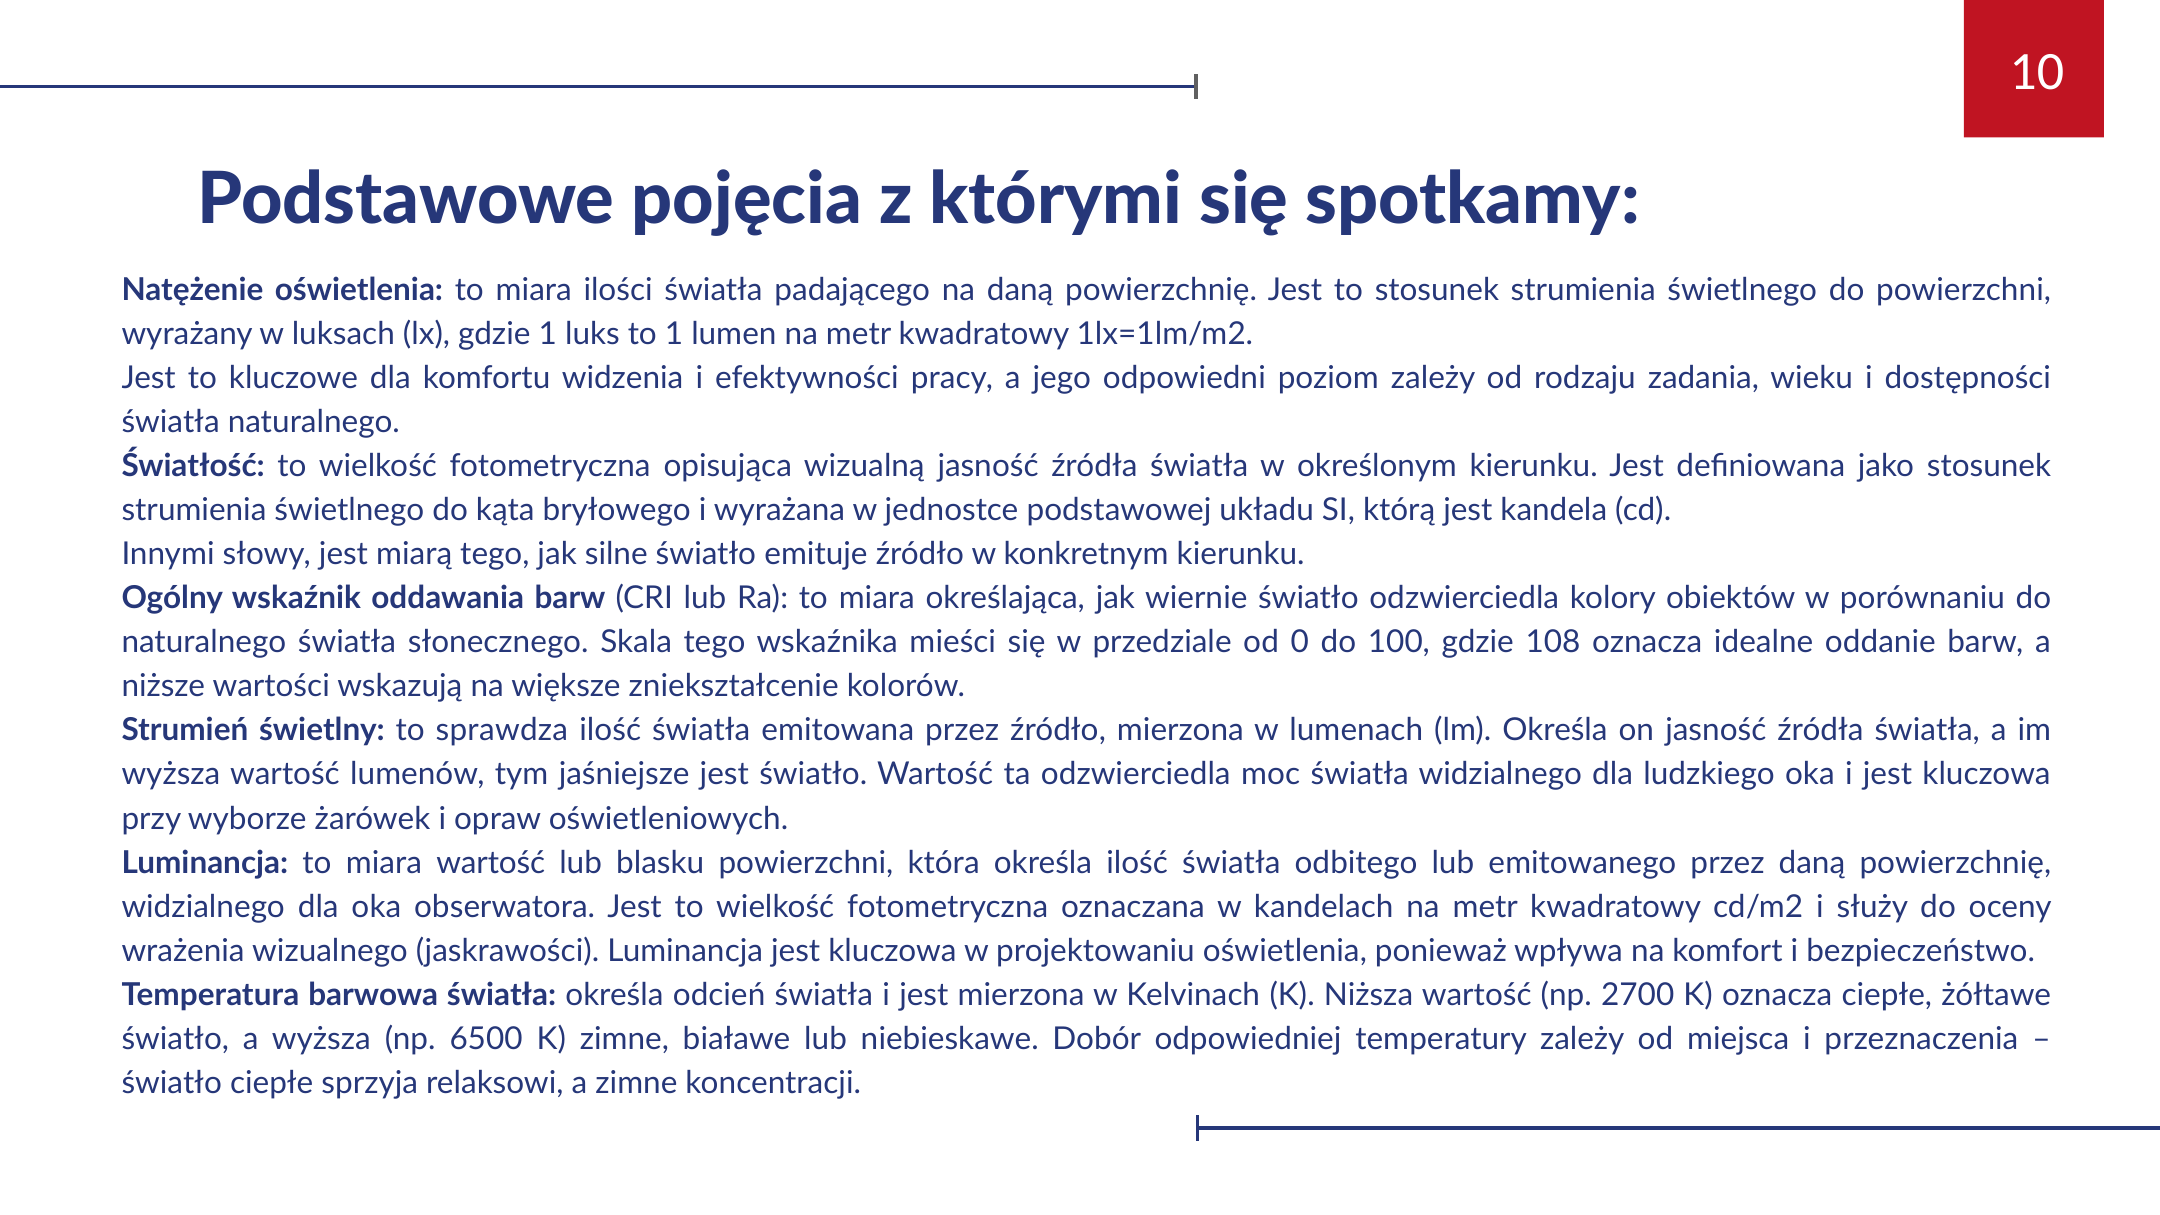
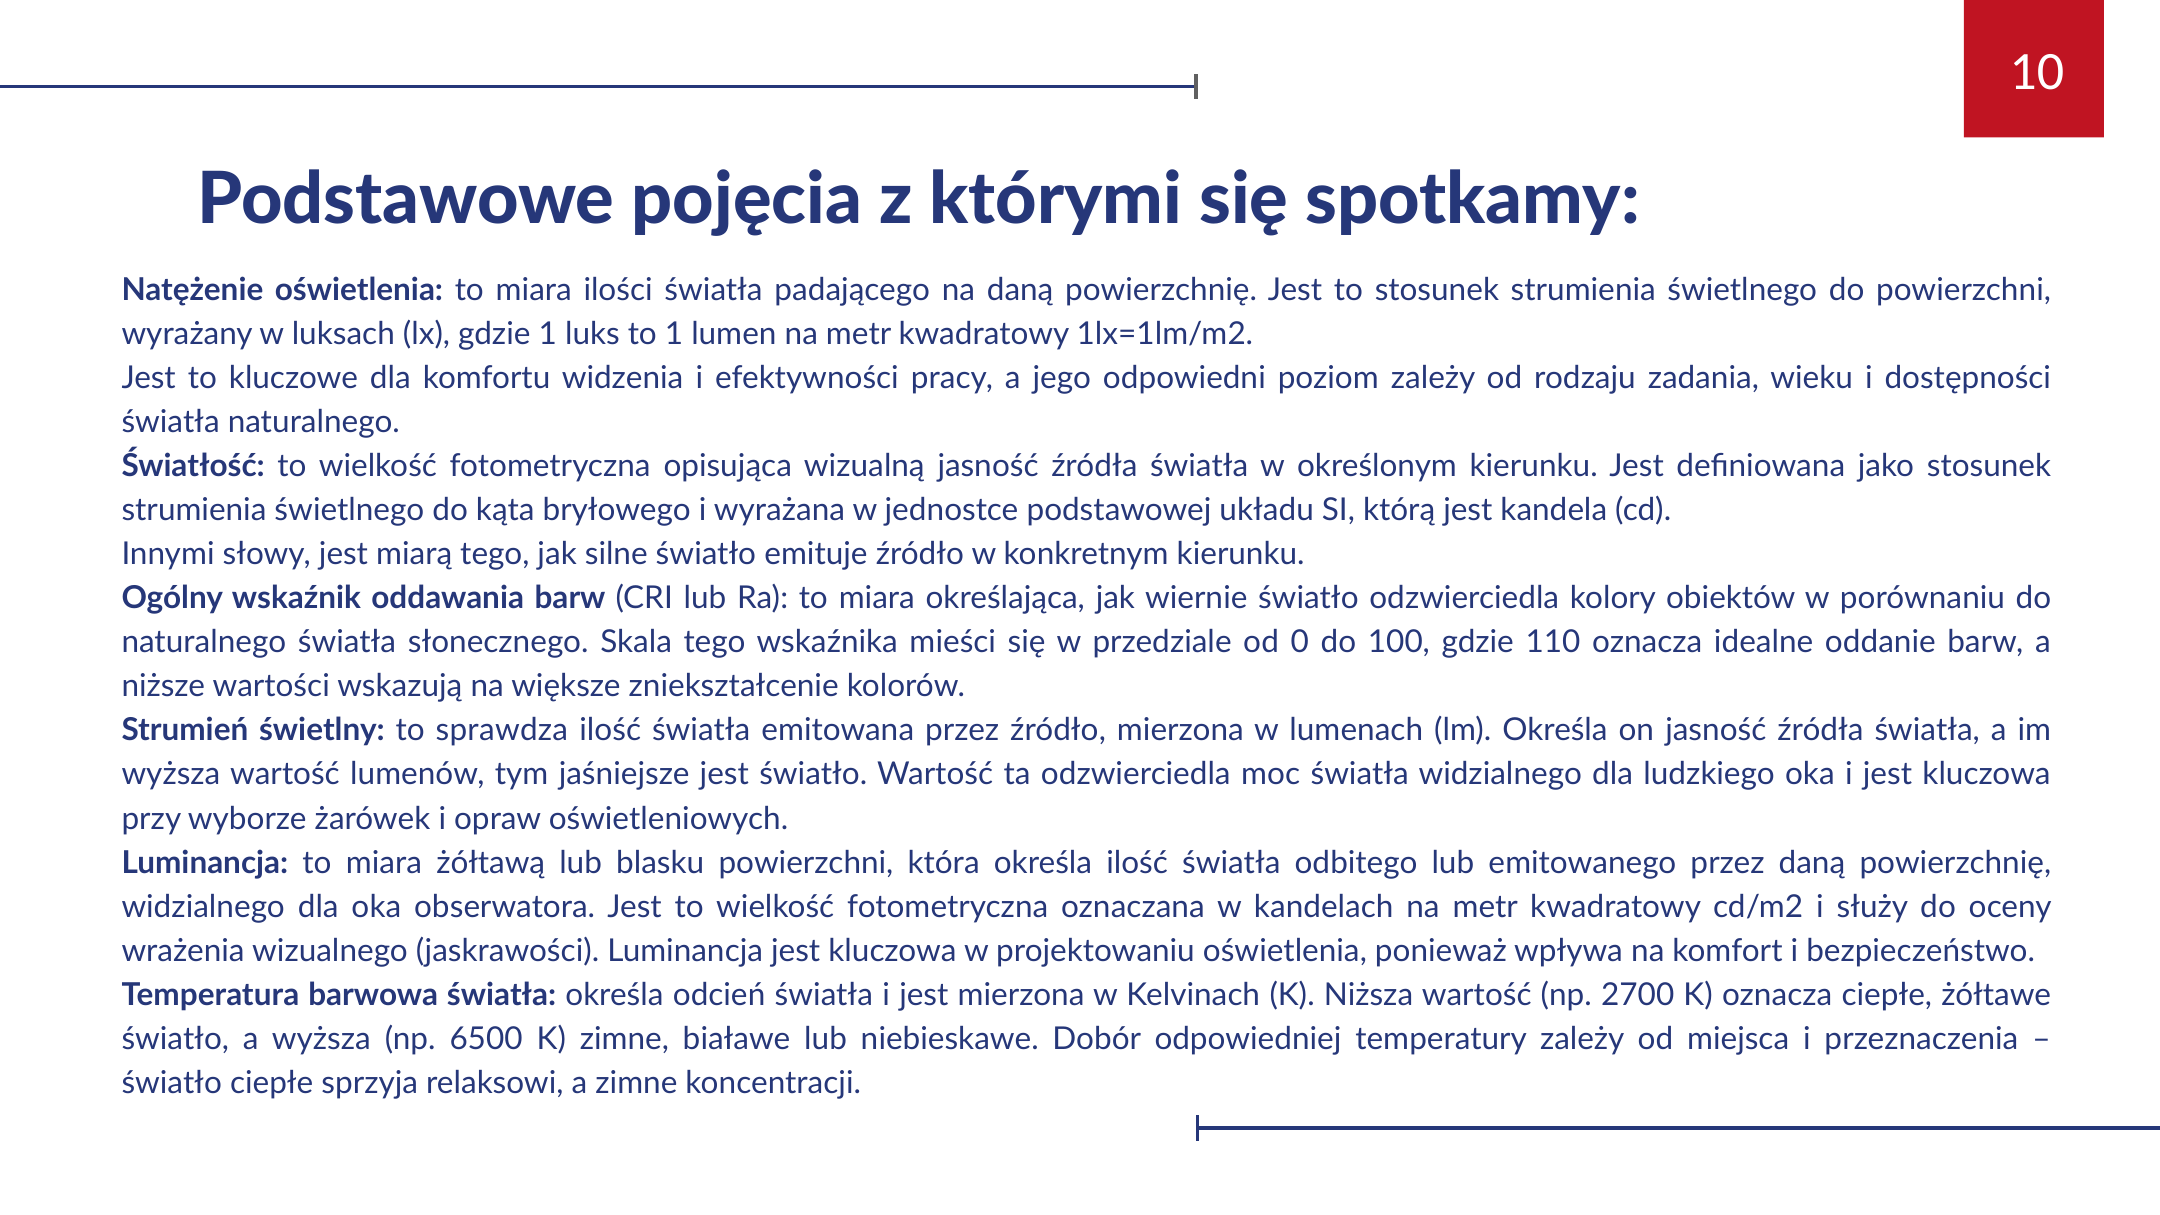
108: 108 -> 110
miara wartość: wartość -> żółtawą
